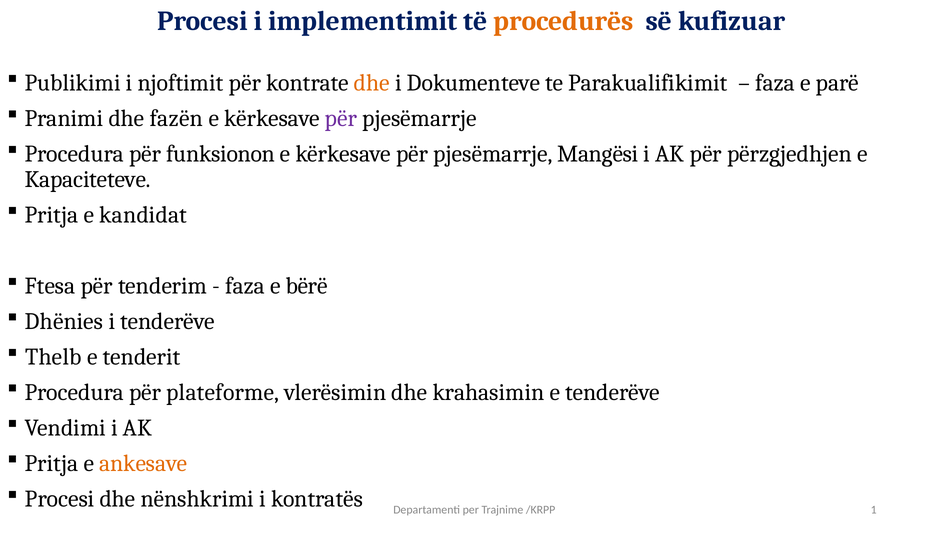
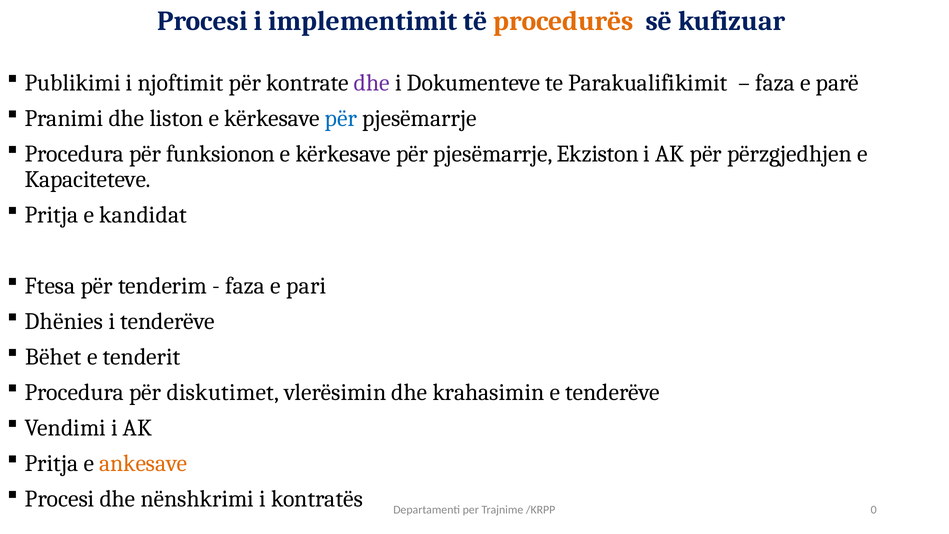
dhe at (372, 83) colour: orange -> purple
fazën: fazën -> liston
për at (341, 118) colour: purple -> blue
Mangësi: Mangësi -> Ekziston
bërë: bërë -> pari
Thelb: Thelb -> Bëhet
plateforme: plateforme -> diskutimet
1: 1 -> 0
